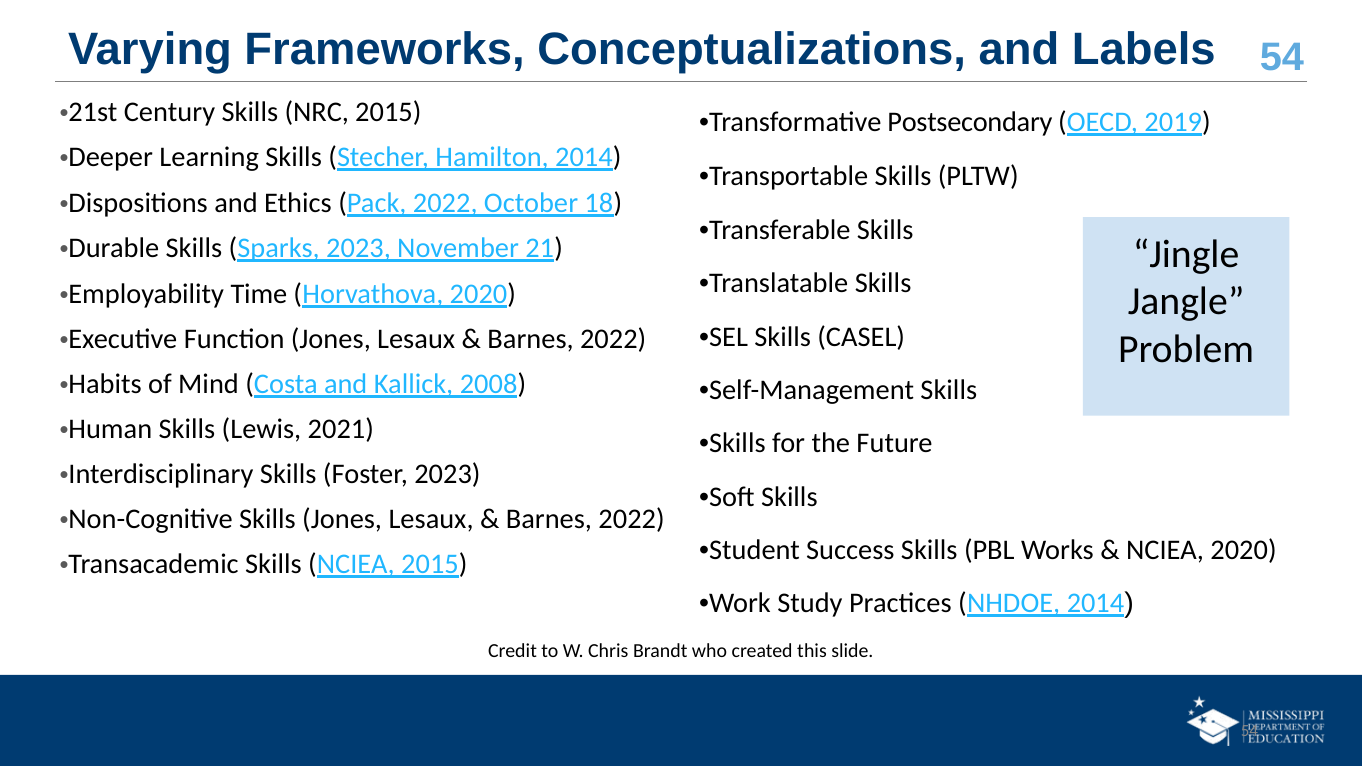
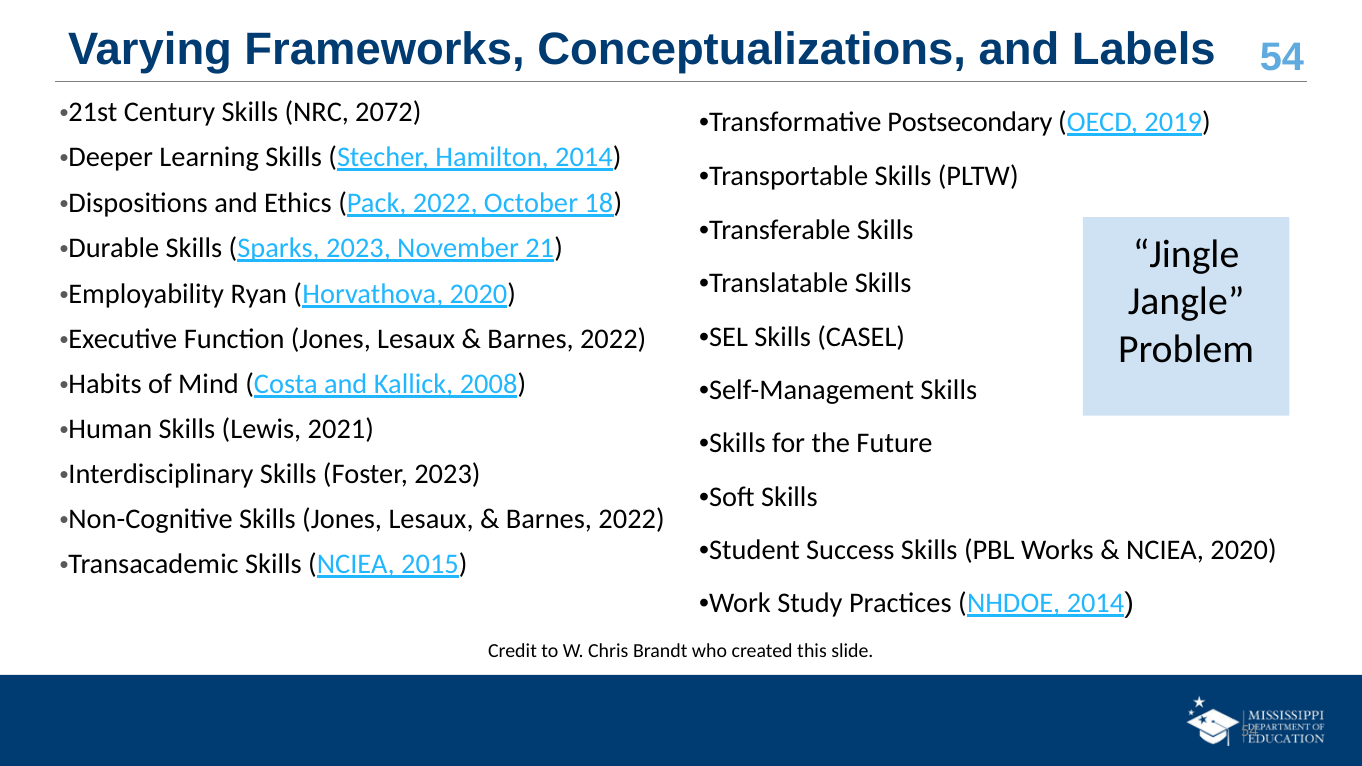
NRC 2015: 2015 -> 2072
Time: Time -> Ryan
